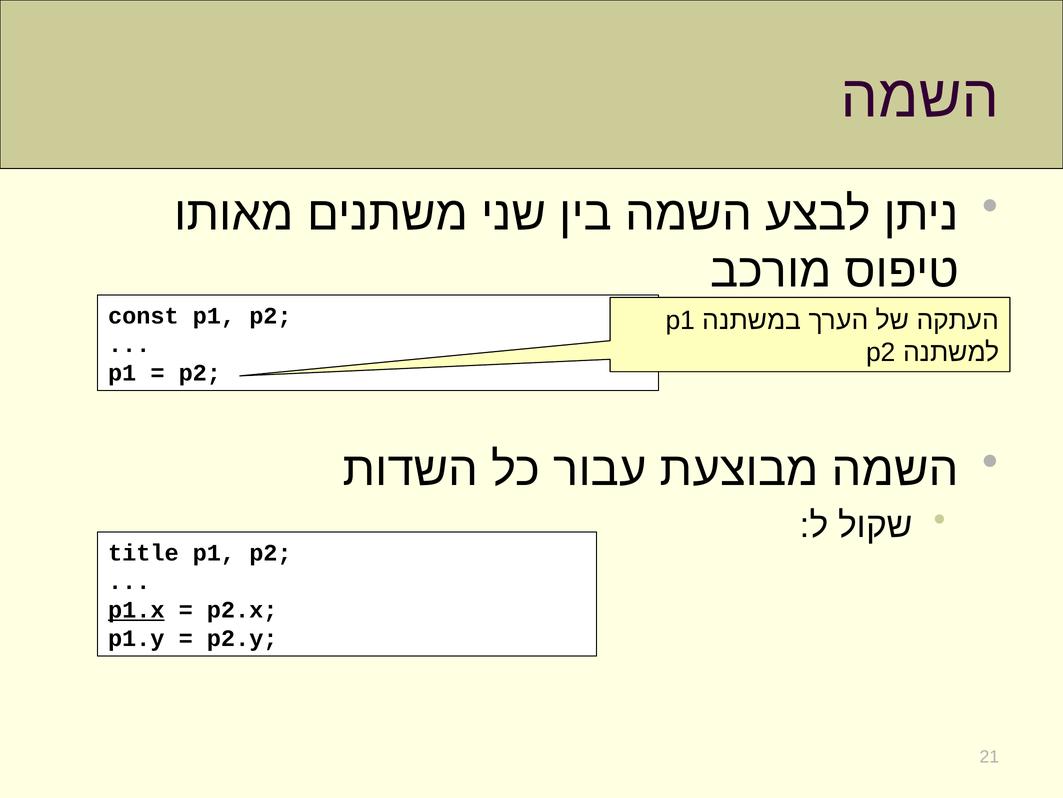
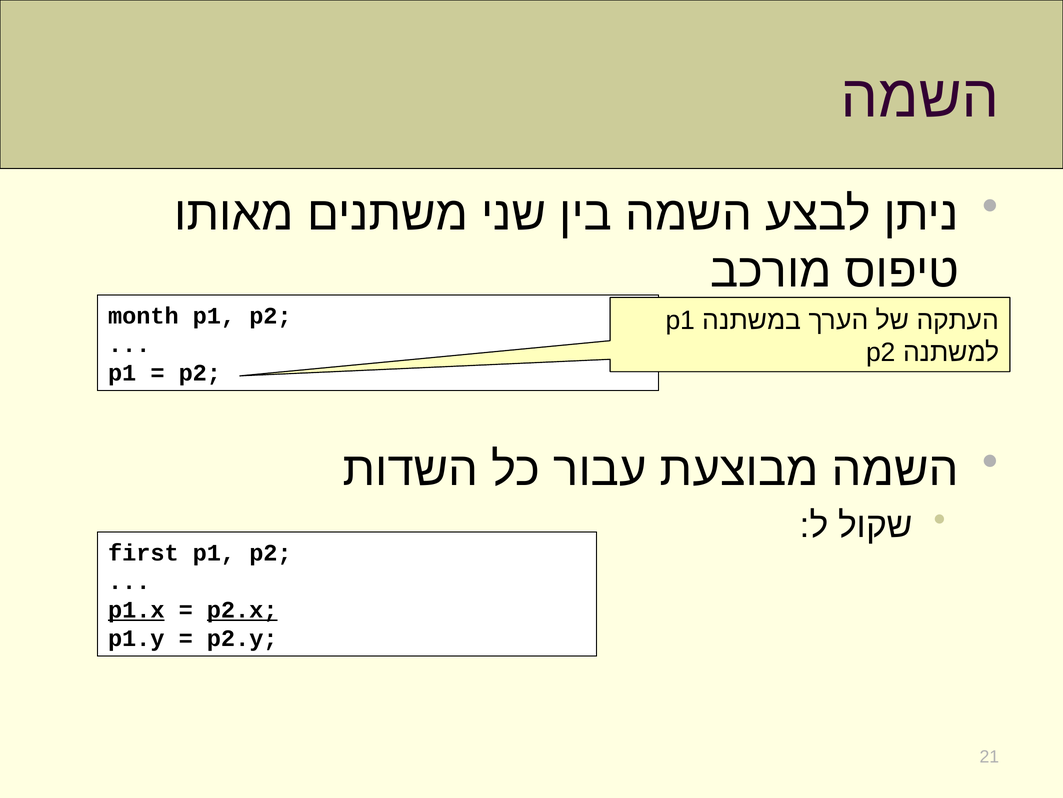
const: const -> month
title: title -> first
p2.x underline: none -> present
